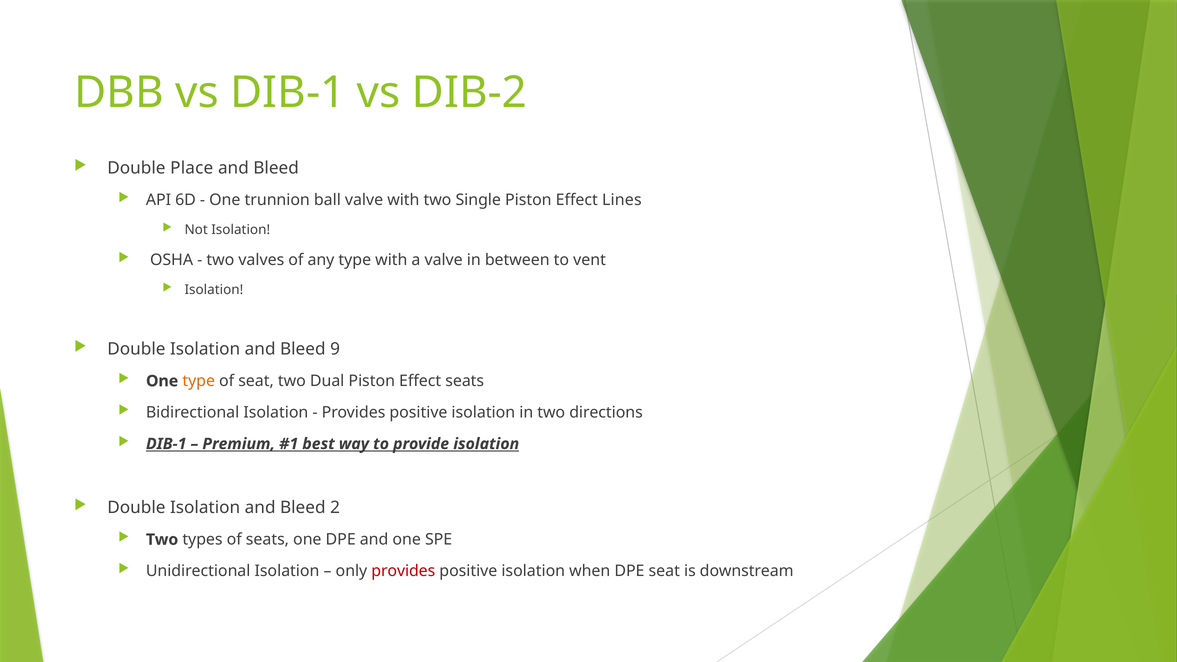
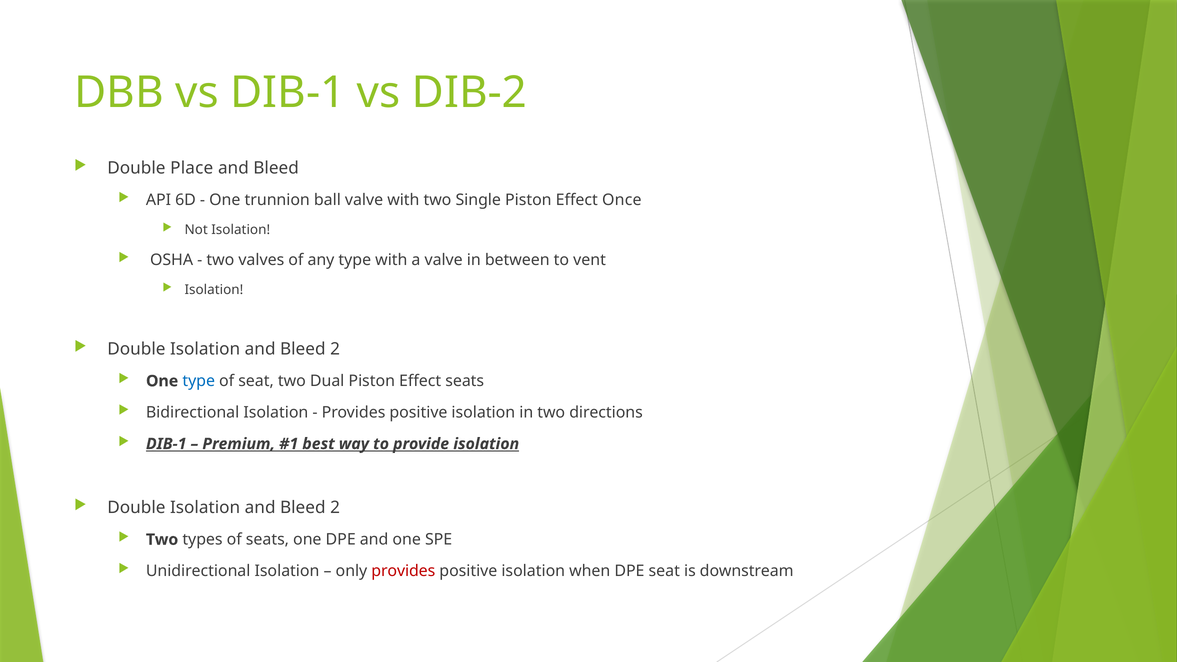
Lines: Lines -> Once
9 at (335, 349): 9 -> 2
type at (199, 381) colour: orange -> blue
